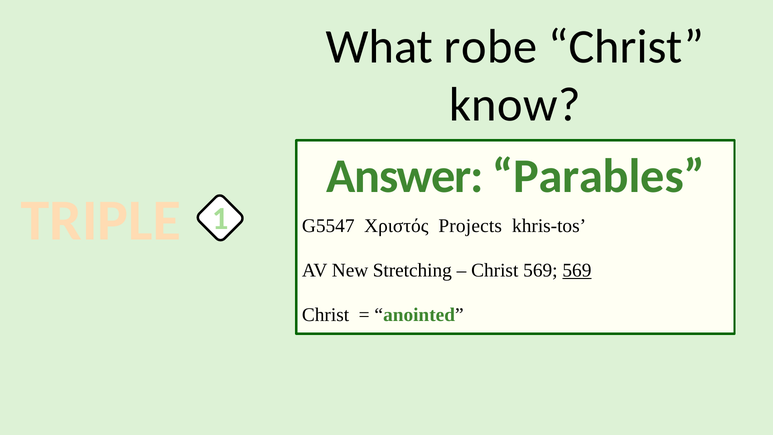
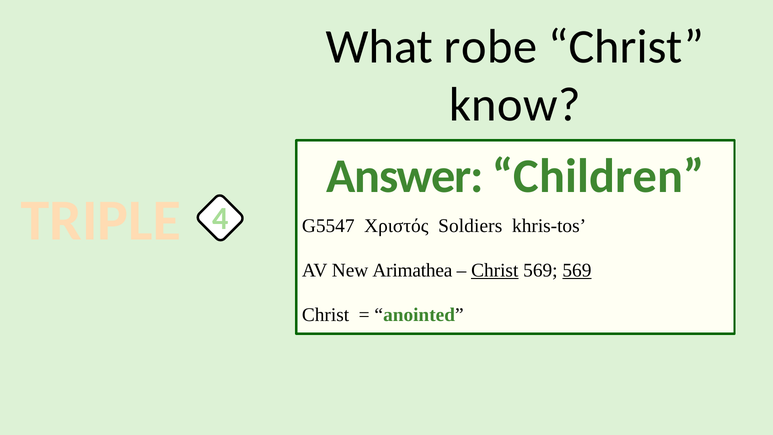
Parables: Parables -> Children
1: 1 -> 4
Projects: Projects -> Soldiers
Stretching: Stretching -> Arimathea
Christ at (495, 270) underline: none -> present
